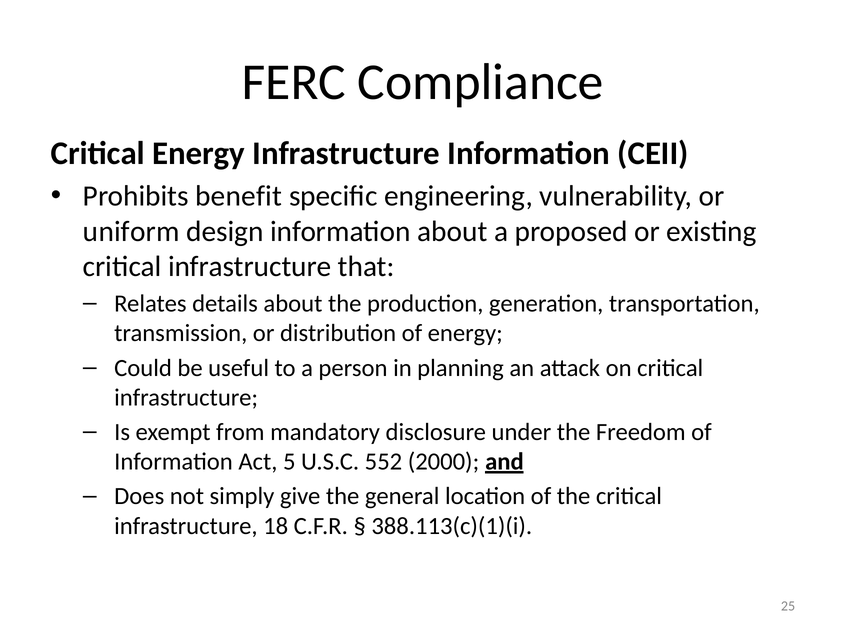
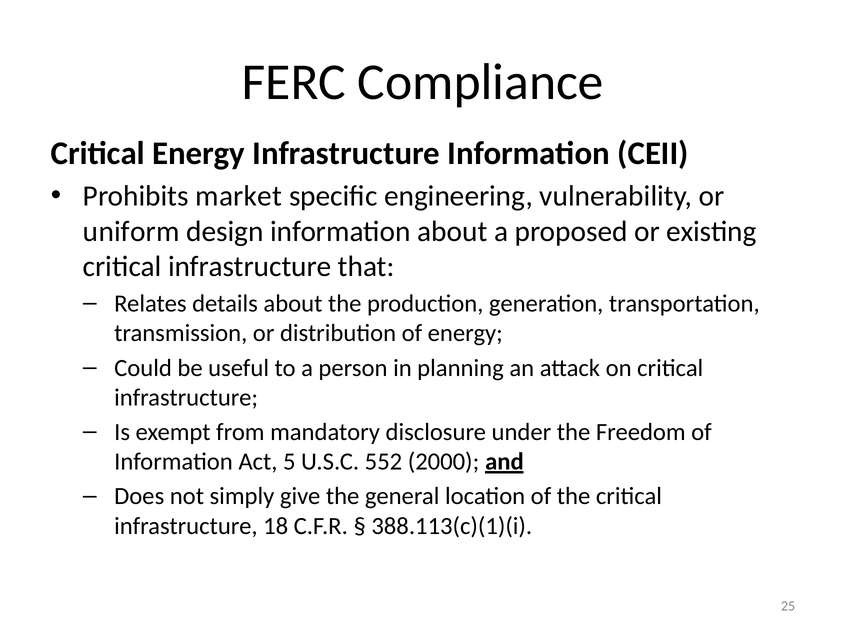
benefit: benefit -> market
